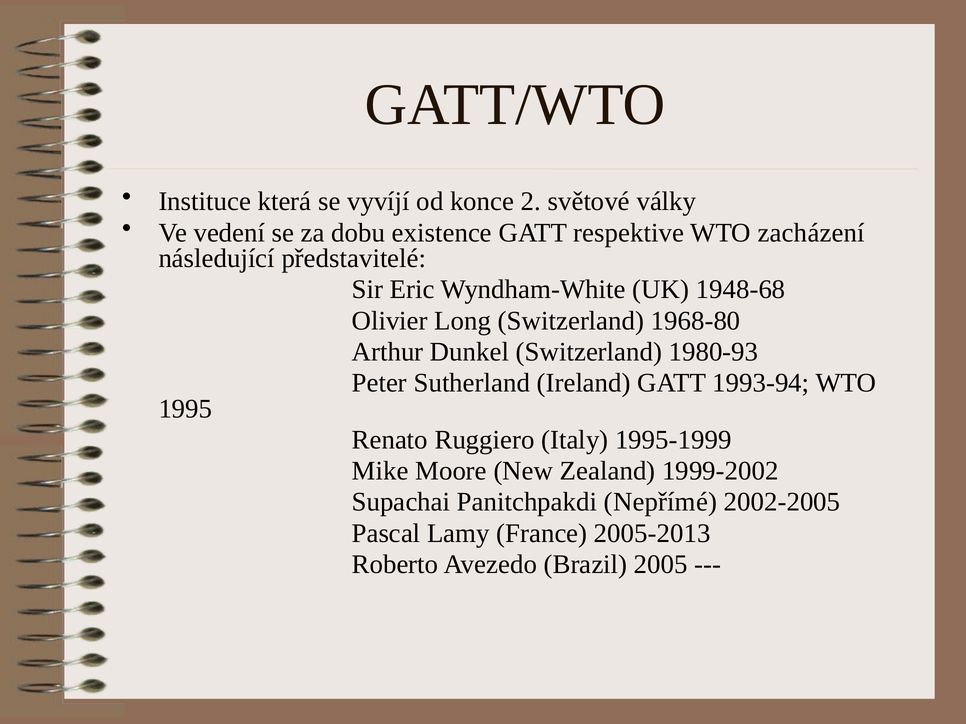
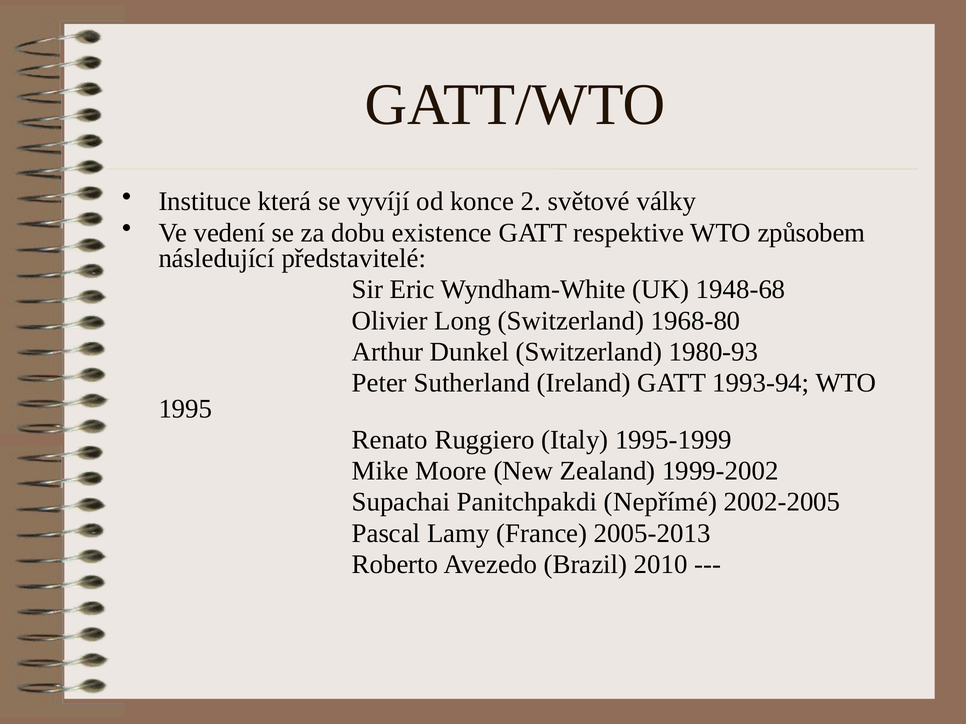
zacházení: zacházení -> způsobem
2005: 2005 -> 2010
